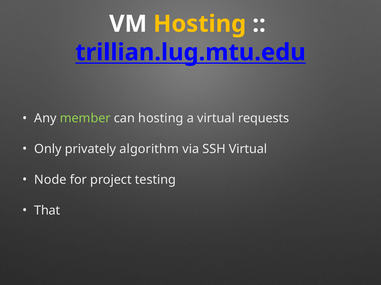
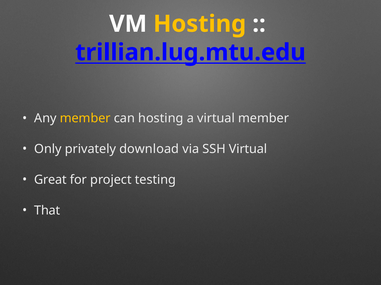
member at (85, 119) colour: light green -> yellow
virtual requests: requests -> member
algorithm: algorithm -> download
Node: Node -> Great
